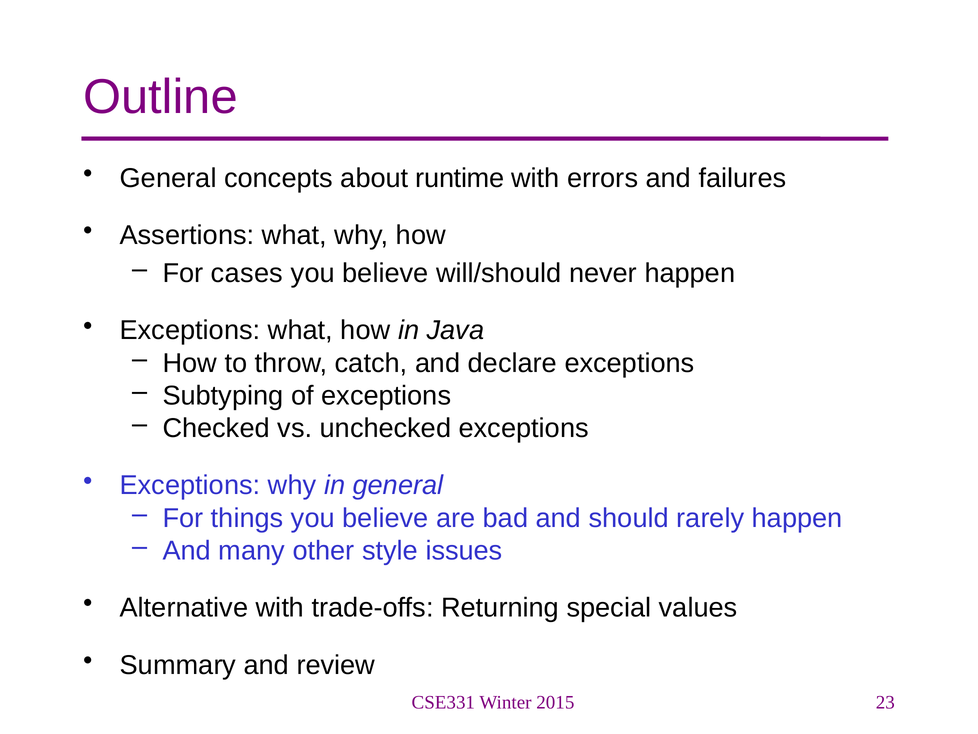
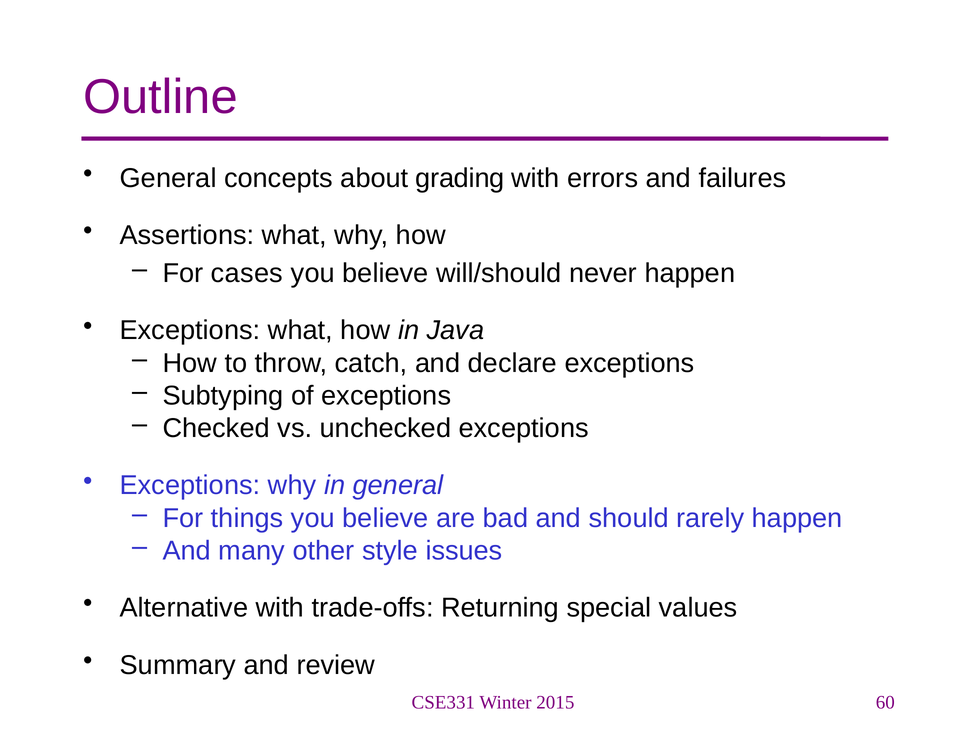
runtime: runtime -> grading
23: 23 -> 60
